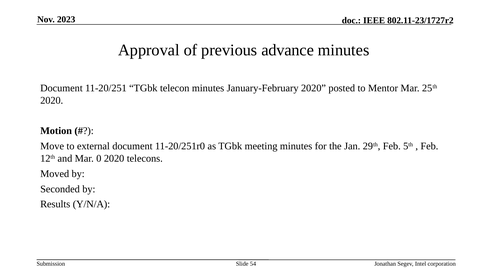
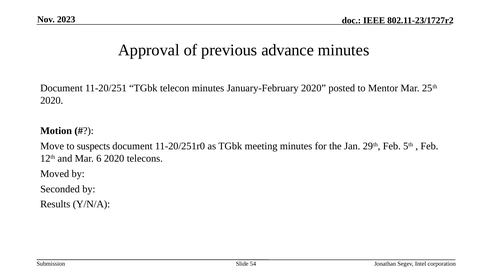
external: external -> suspects
0: 0 -> 6
